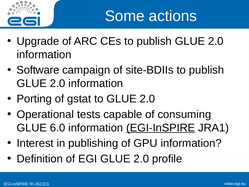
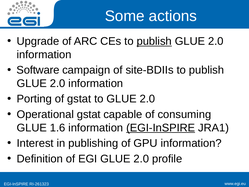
publish at (154, 41) underline: none -> present
Operational tests: tests -> gstat
6.0: 6.0 -> 1.6
